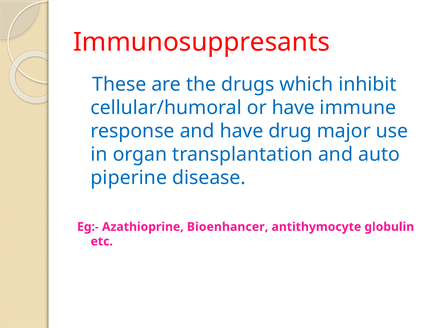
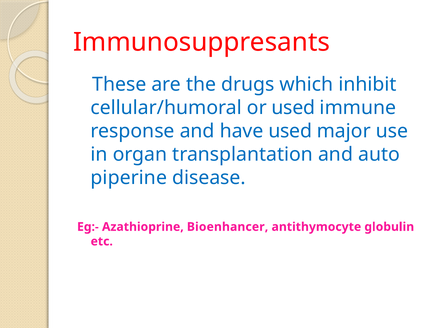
or have: have -> used
have drug: drug -> used
